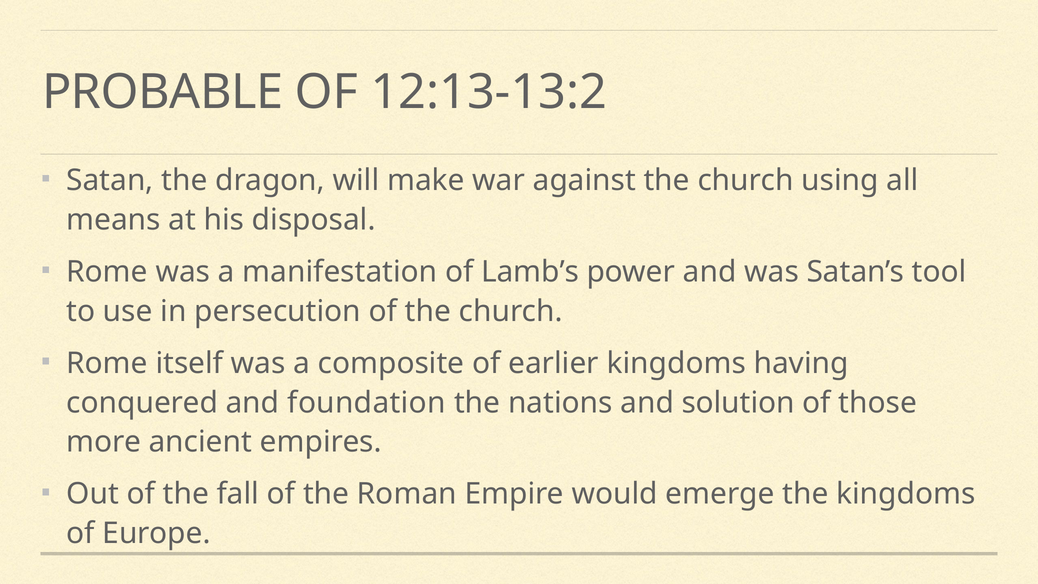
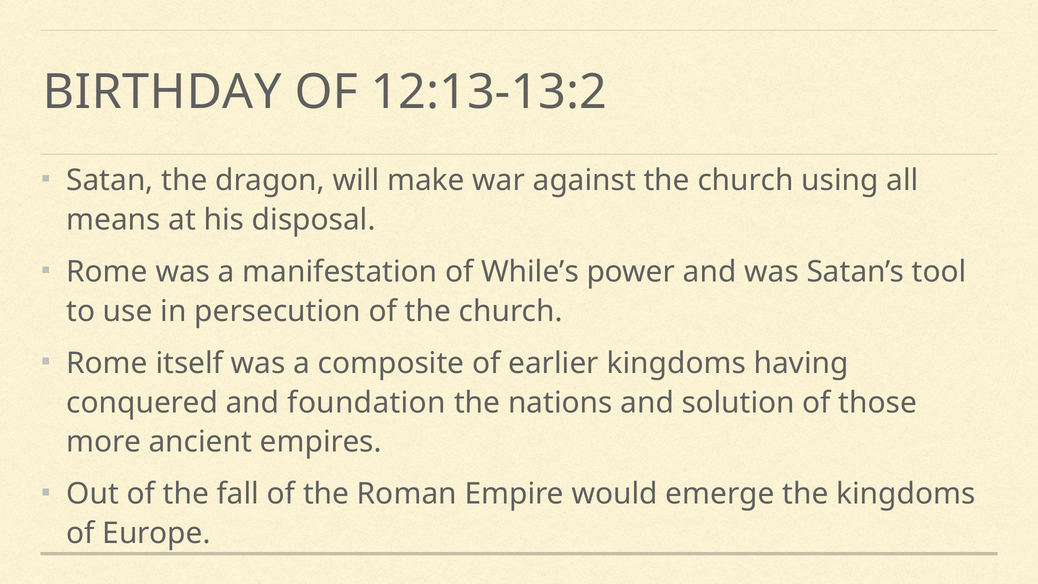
PROBABLE: PROBABLE -> BIRTHDAY
Lamb’s: Lamb’s -> While’s
